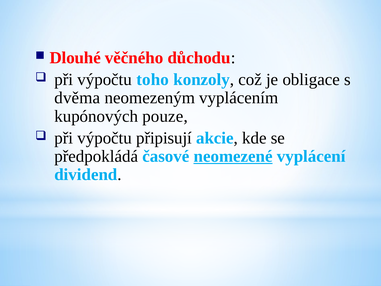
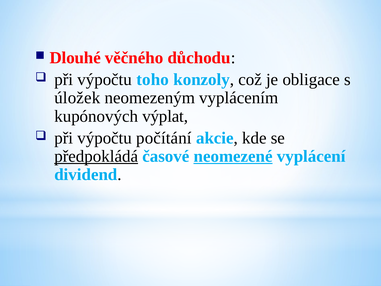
dvěma: dvěma -> úložek
pouze: pouze -> výplat
připisují: připisují -> počítání
předpokládá underline: none -> present
